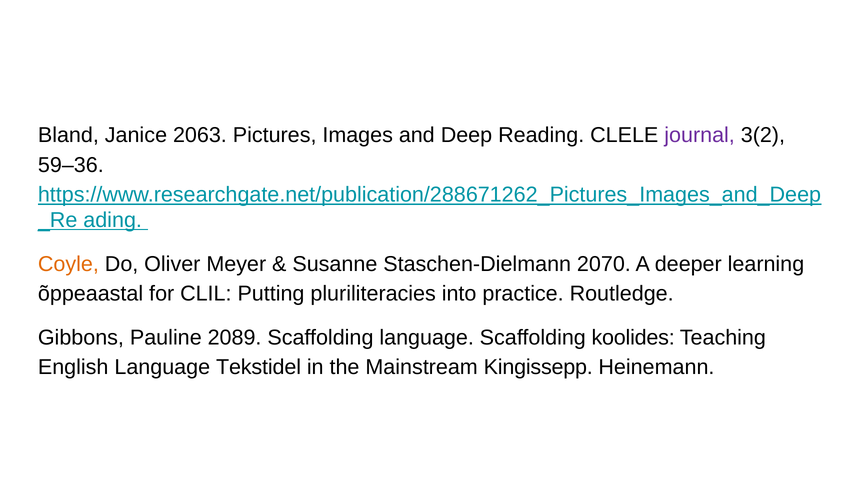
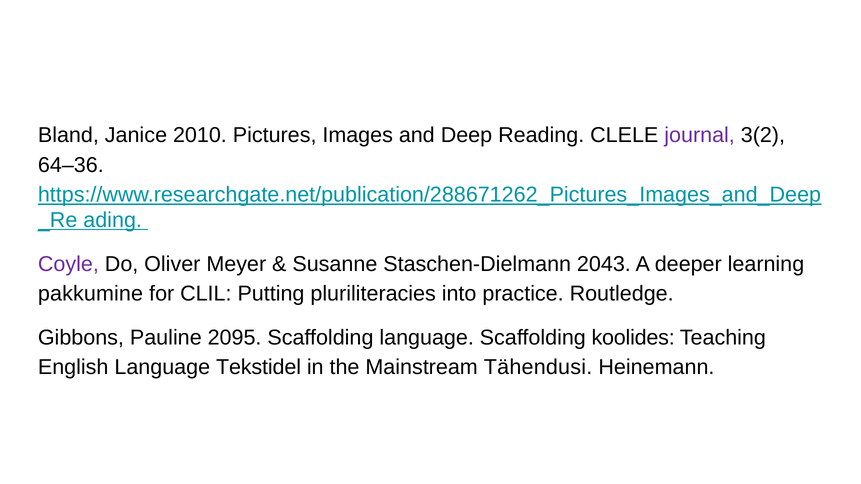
2063: 2063 -> 2010
59–36: 59–36 -> 64–36
Coyle colour: orange -> purple
2070: 2070 -> 2043
õppeaastal: õppeaastal -> pakkumine
2089: 2089 -> 2095
Kingissepp: Kingissepp -> Tähendusi
